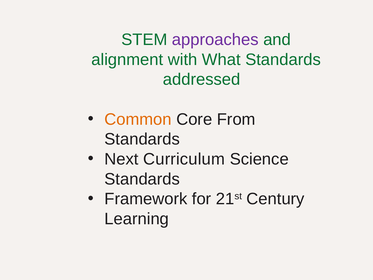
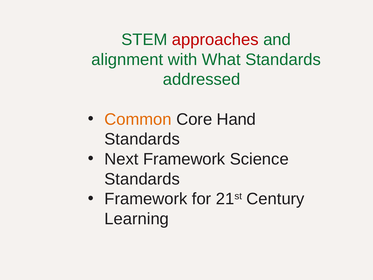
approaches colour: purple -> red
From: From -> Hand
Next Curriculum: Curriculum -> Framework
